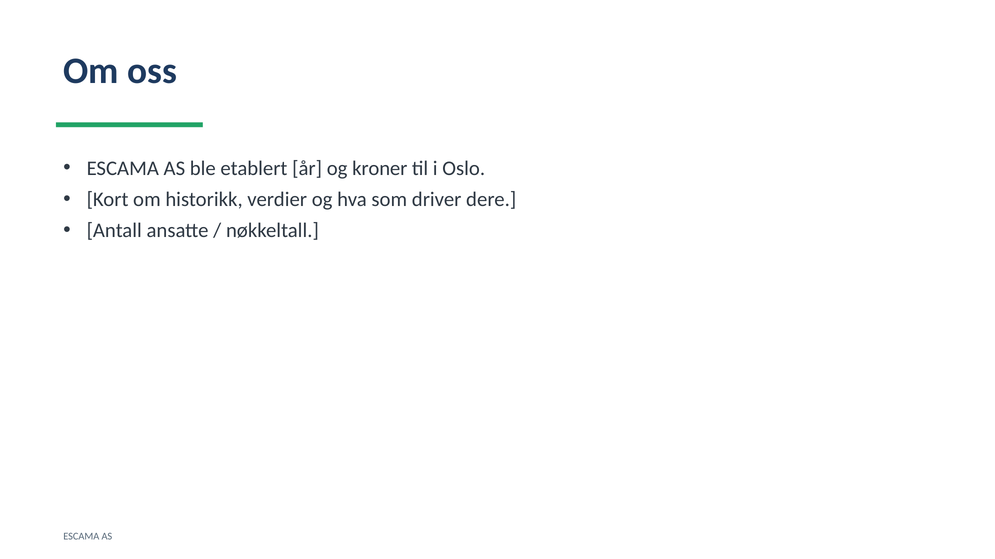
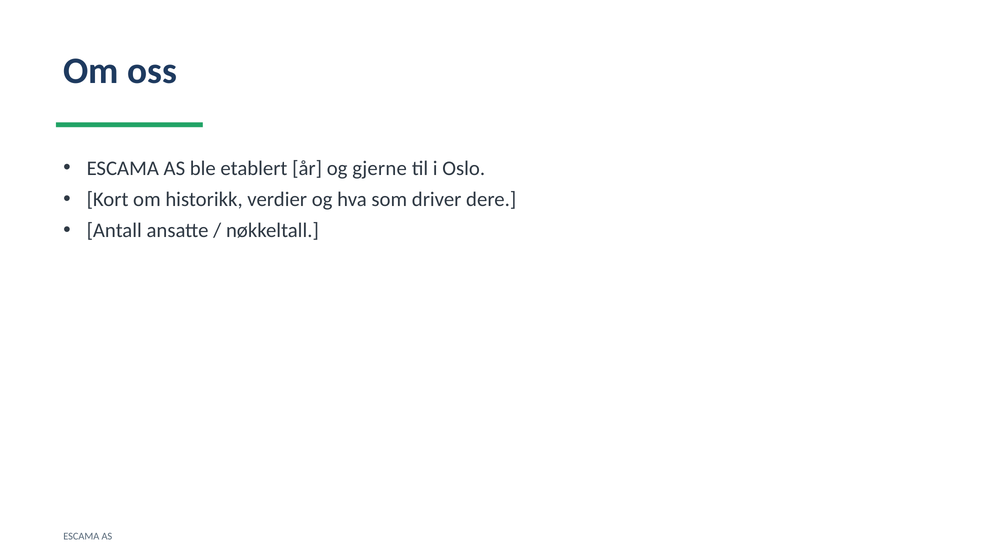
kroner: kroner -> gjerne
